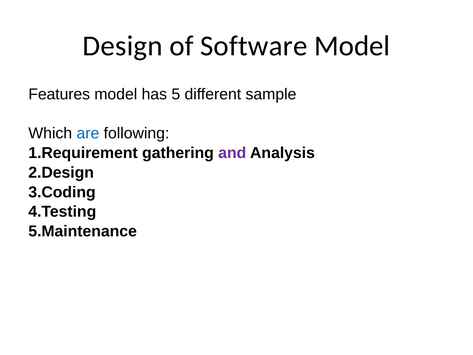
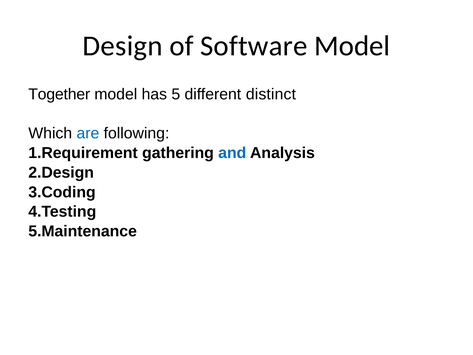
Features: Features -> Together
sample: sample -> distinct
and colour: purple -> blue
